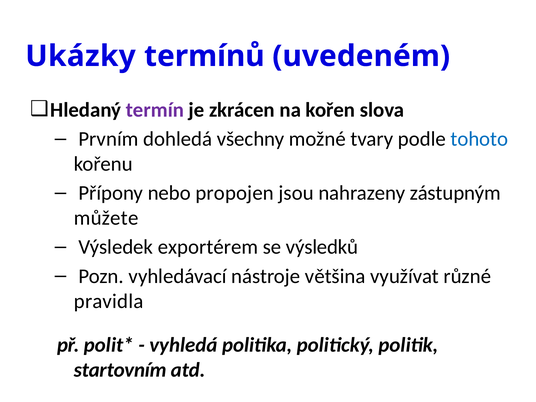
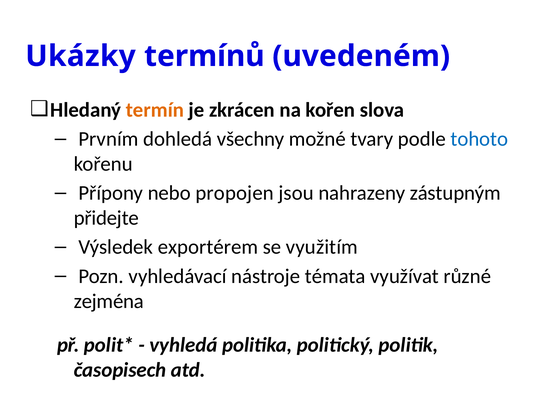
termín colour: purple -> orange
můžete: můžete -> přidejte
výsledků: výsledků -> využitím
většina: většina -> témata
pravidla: pravidla -> zejména
startovním: startovním -> časopisech
